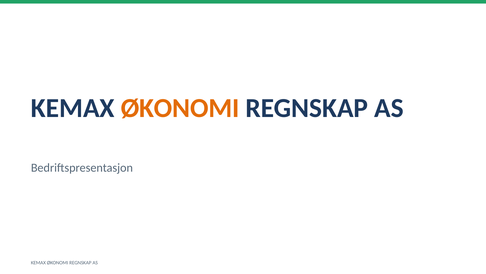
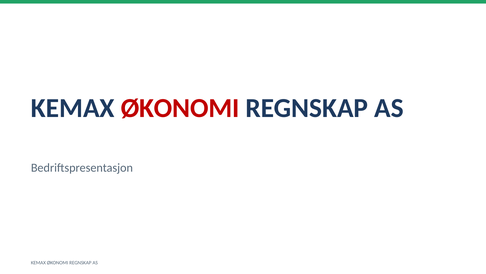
ØKONOMI at (180, 108) colour: orange -> red
